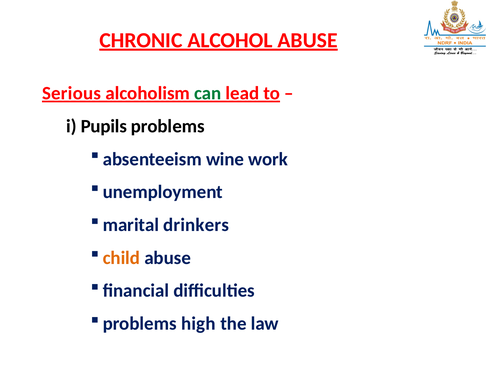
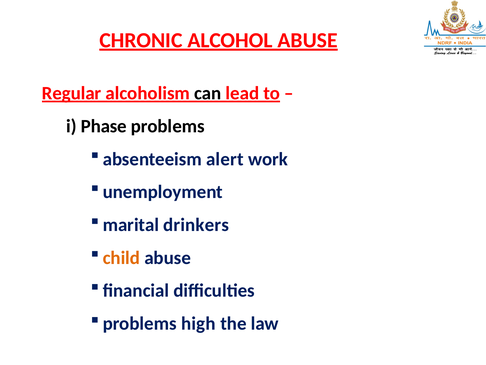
Serious: Serious -> Regular
can colour: green -> black
Pupils: Pupils -> Phase
wine: wine -> alert
